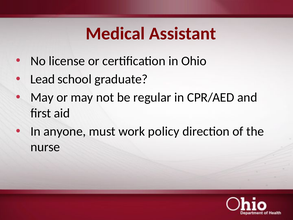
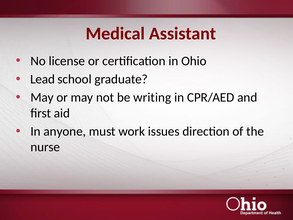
regular: regular -> writing
policy: policy -> issues
